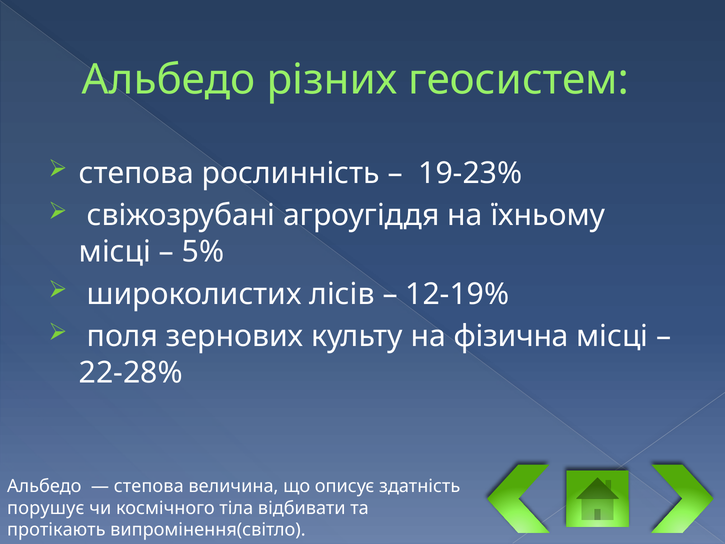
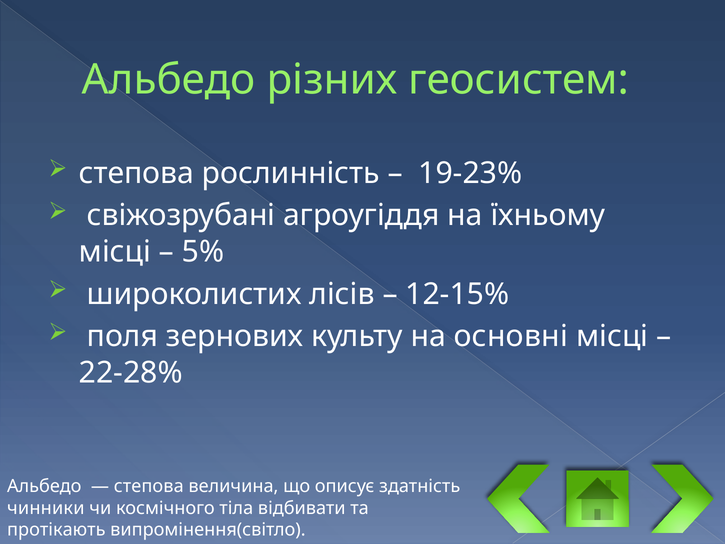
12-19%: 12-19% -> 12-15%
фізична: фізична -> основні
порушує: порушує -> чинники
